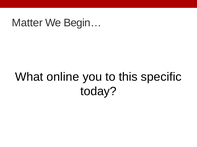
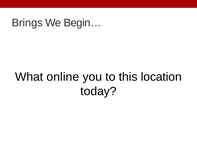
Matter: Matter -> Brings
specific: specific -> location
